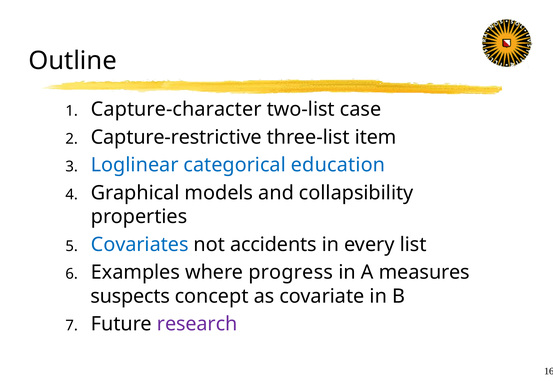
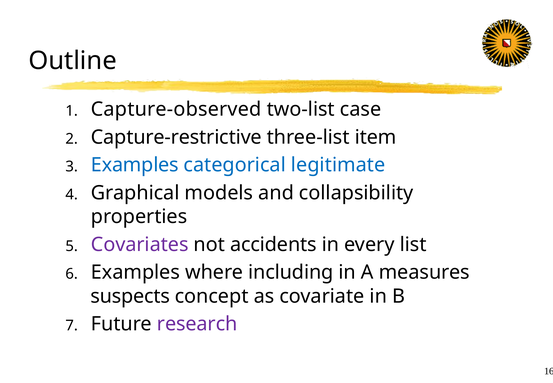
Capture-character: Capture-character -> Capture-observed
Loglinear at (135, 165): Loglinear -> Examples
education: education -> legitimate
Covariates colour: blue -> purple
progress: progress -> including
